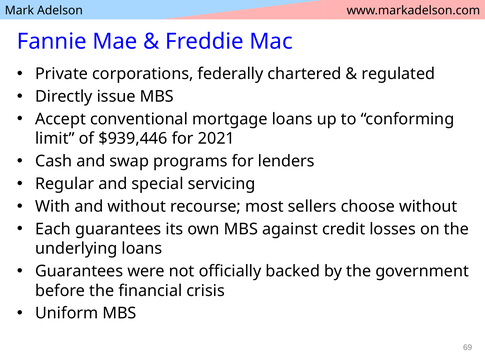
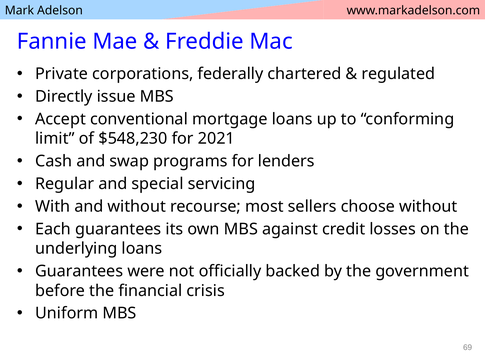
$939,446: $939,446 -> $548,230
